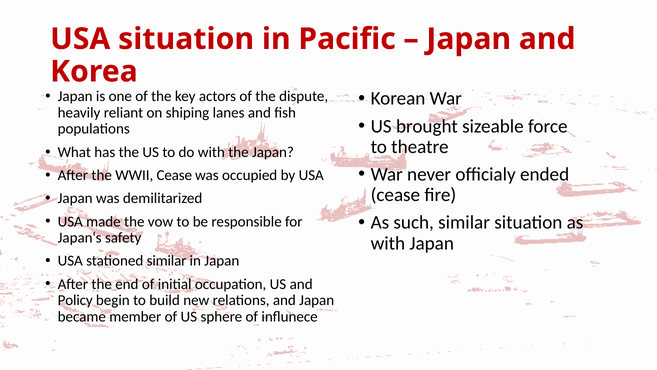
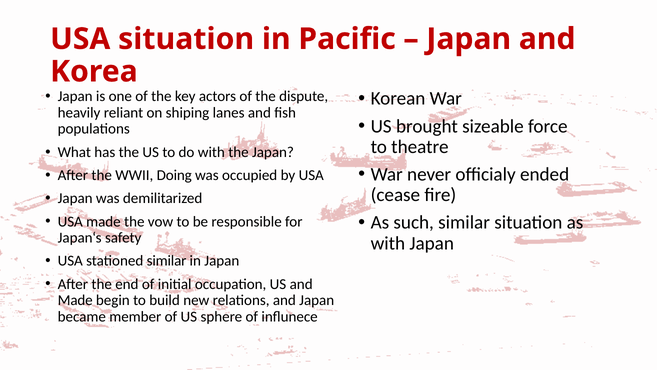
WWII Cease: Cease -> Doing
Policy at (75, 300): Policy -> Made
